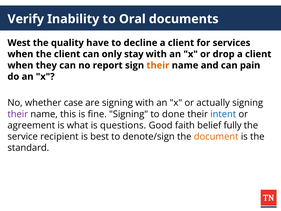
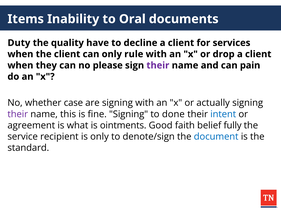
Verify: Verify -> Items
West: West -> Duty
stay: stay -> rule
report: report -> please
their at (158, 65) colour: orange -> purple
questions: questions -> ointments
is best: best -> only
document colour: orange -> blue
